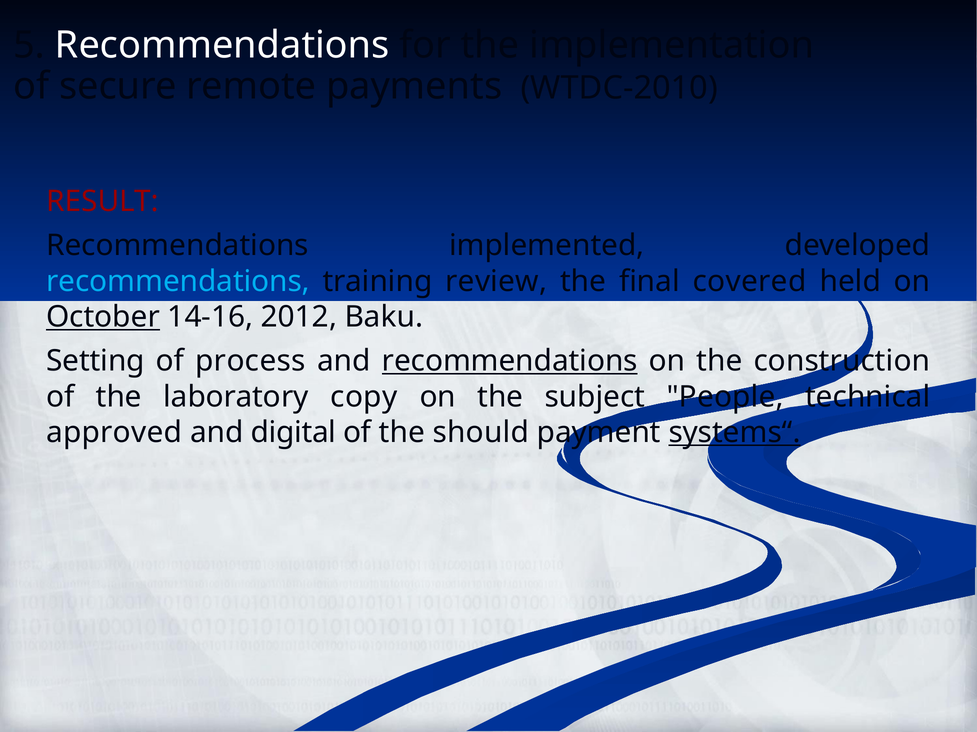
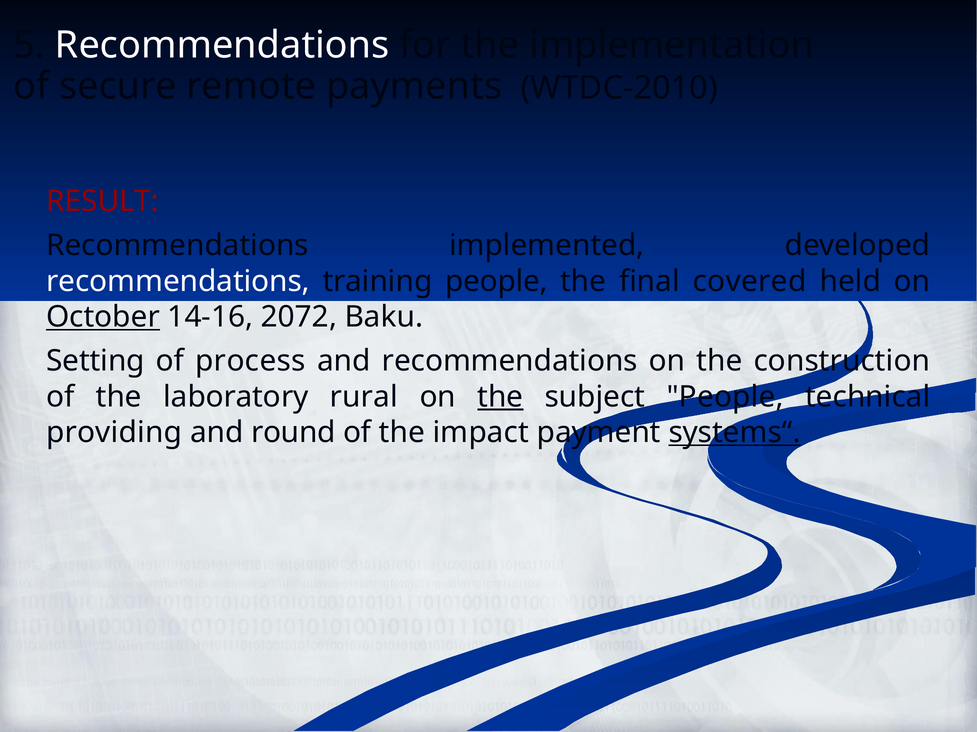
recommendations at (178, 282) colour: light blue -> white
training review: review -> people
2012: 2012 -> 2072
recommendations at (510, 361) underline: present -> none
copy: copy -> rural
the at (500, 397) underline: none -> present
approved: approved -> providing
digital: digital -> round
should: should -> impact
